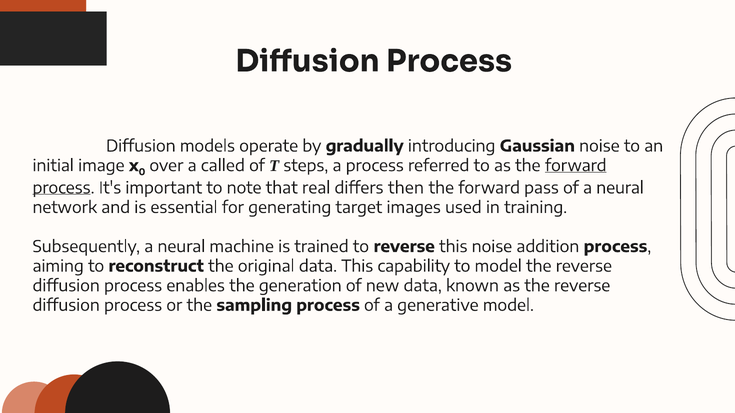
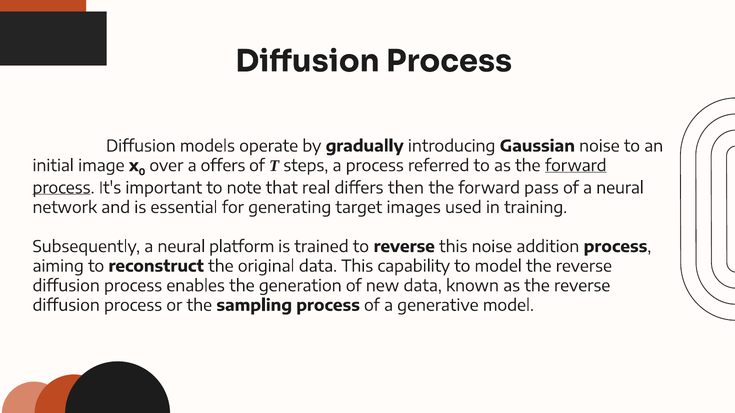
called: called -> offers
machine: machine -> platform
